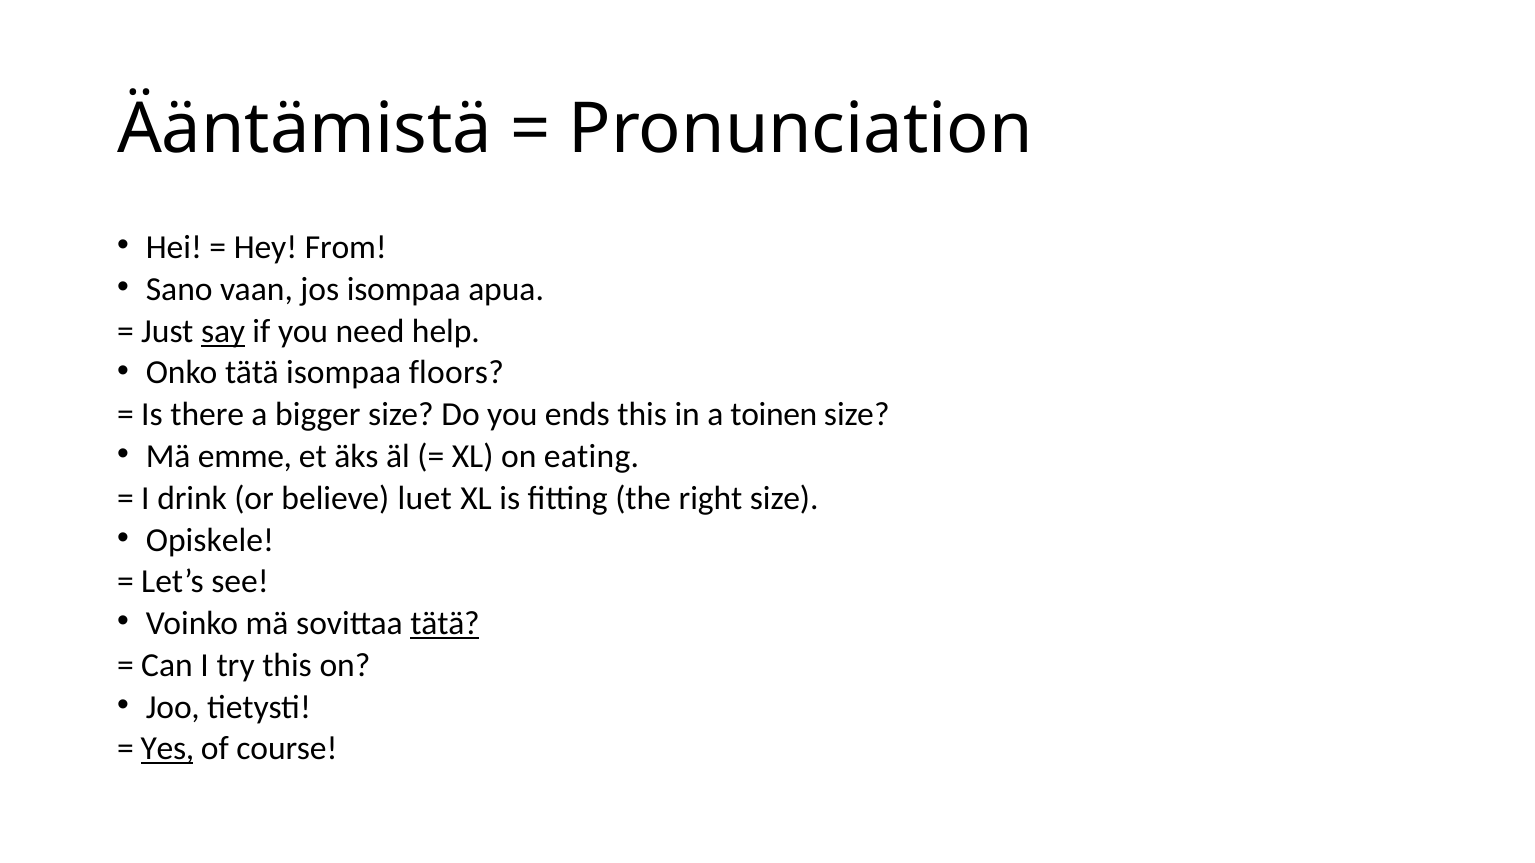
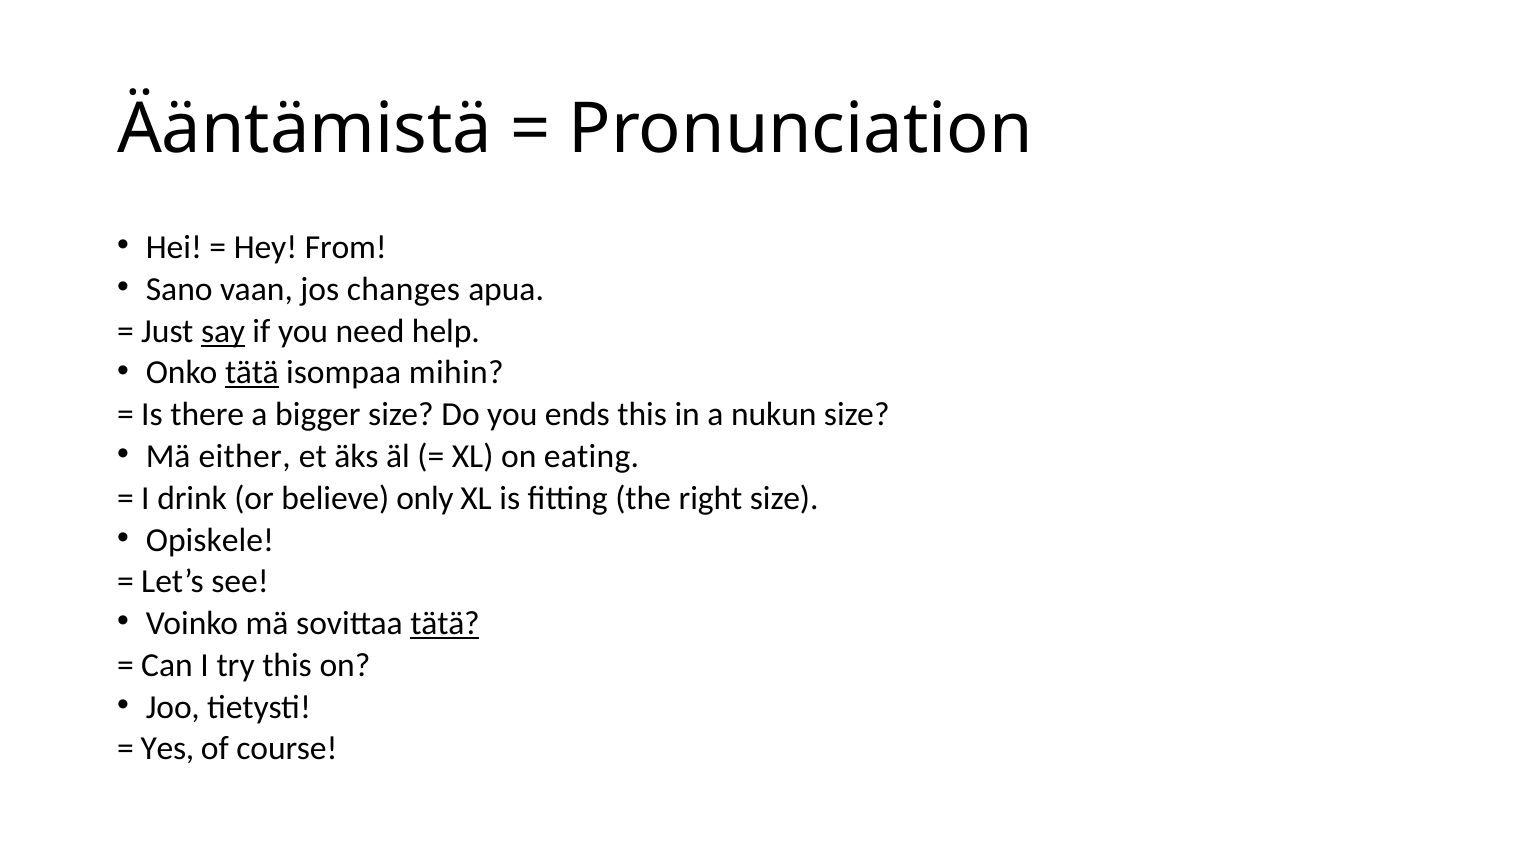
jos isompaa: isompaa -> changes
tätä at (252, 373) underline: none -> present
floors: floors -> mihin
toinen: toinen -> nukun
emme: emme -> either
luet: luet -> only
Yes underline: present -> none
